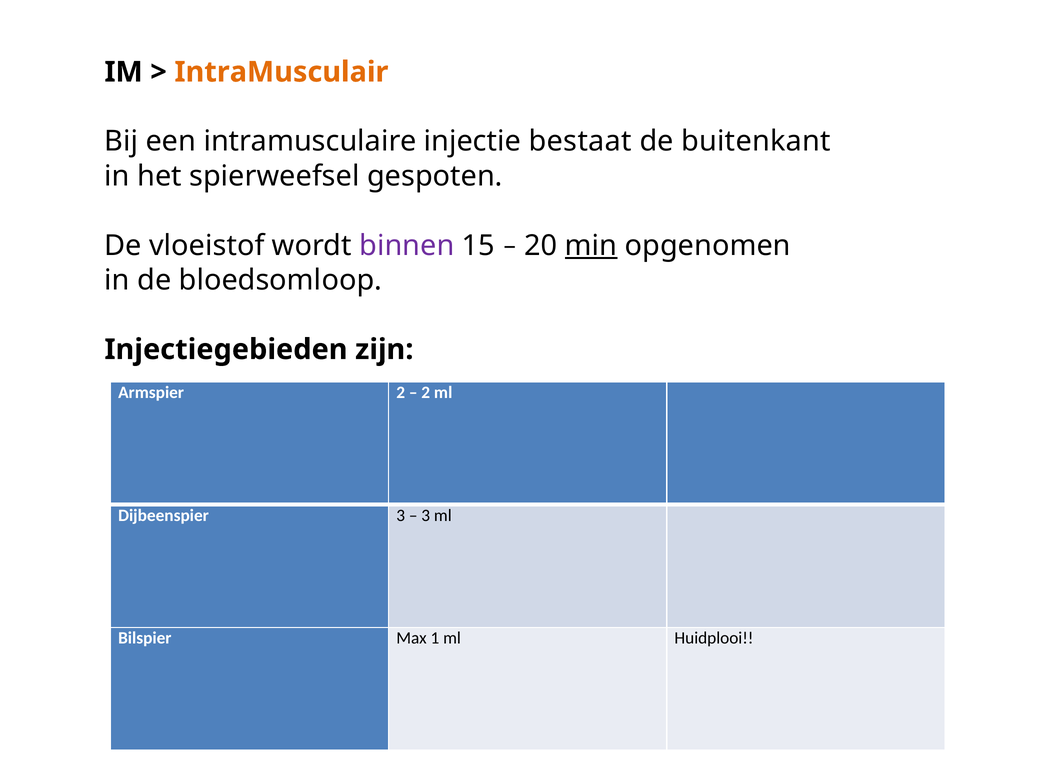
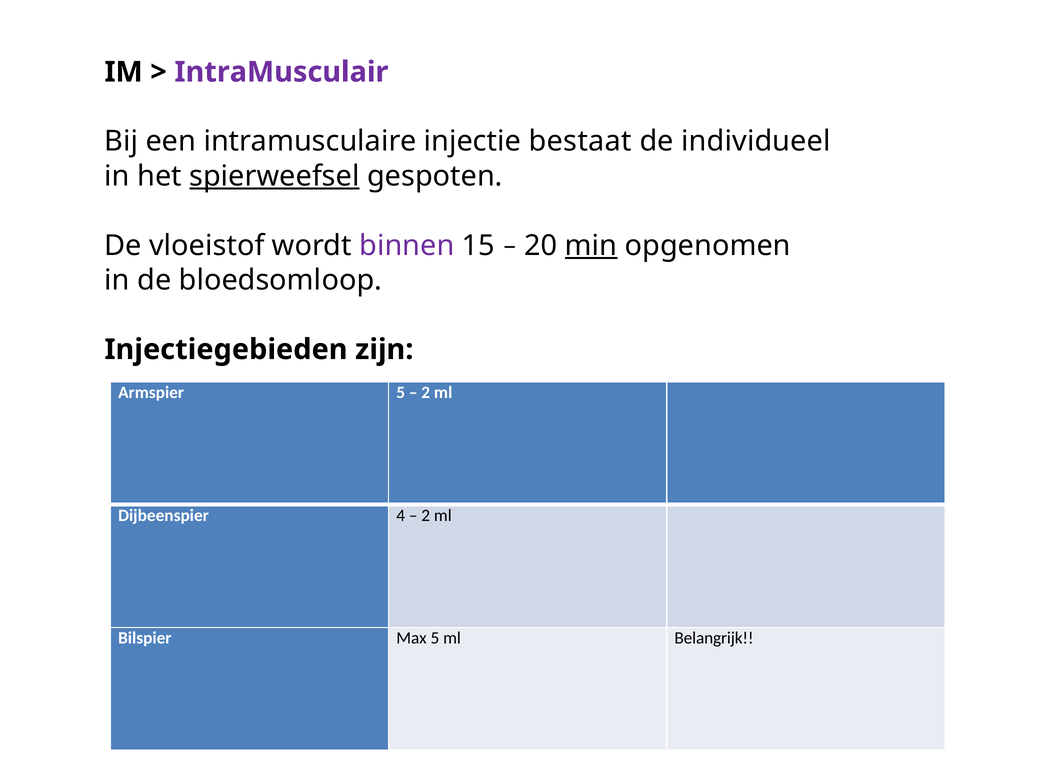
IntraMusculair colour: orange -> purple
buitenkant: buitenkant -> individueel
spierweefsel underline: none -> present
Armspier 2: 2 -> 5
Dijbeenspier 3: 3 -> 4
3 at (426, 515): 3 -> 2
Max 1: 1 -> 5
Huidplooi: Huidplooi -> Belangrijk
